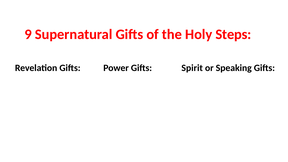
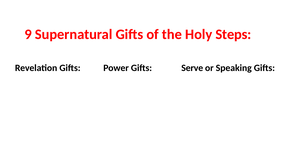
Spirit: Spirit -> Serve
